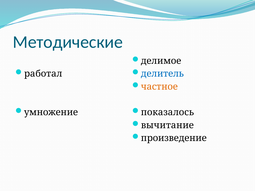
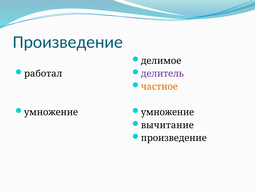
Методические at (68, 42): Методические -> Произведение
делитель colour: blue -> purple
показалось at (167, 112): показалось -> умножение
